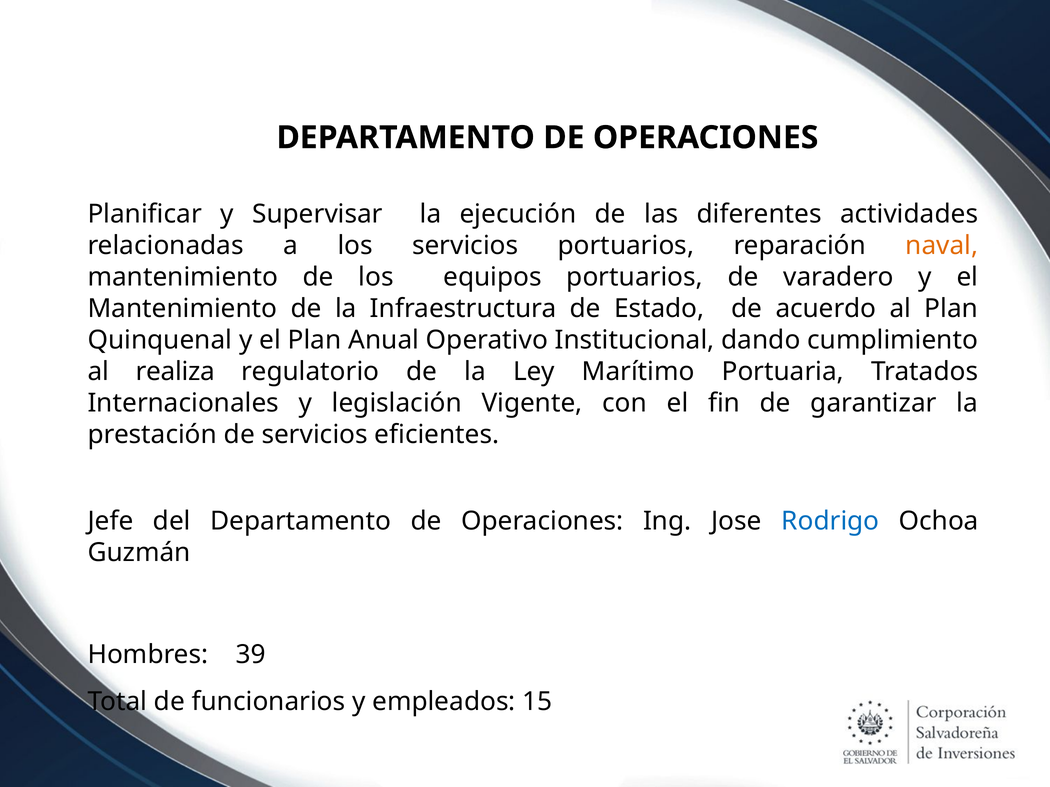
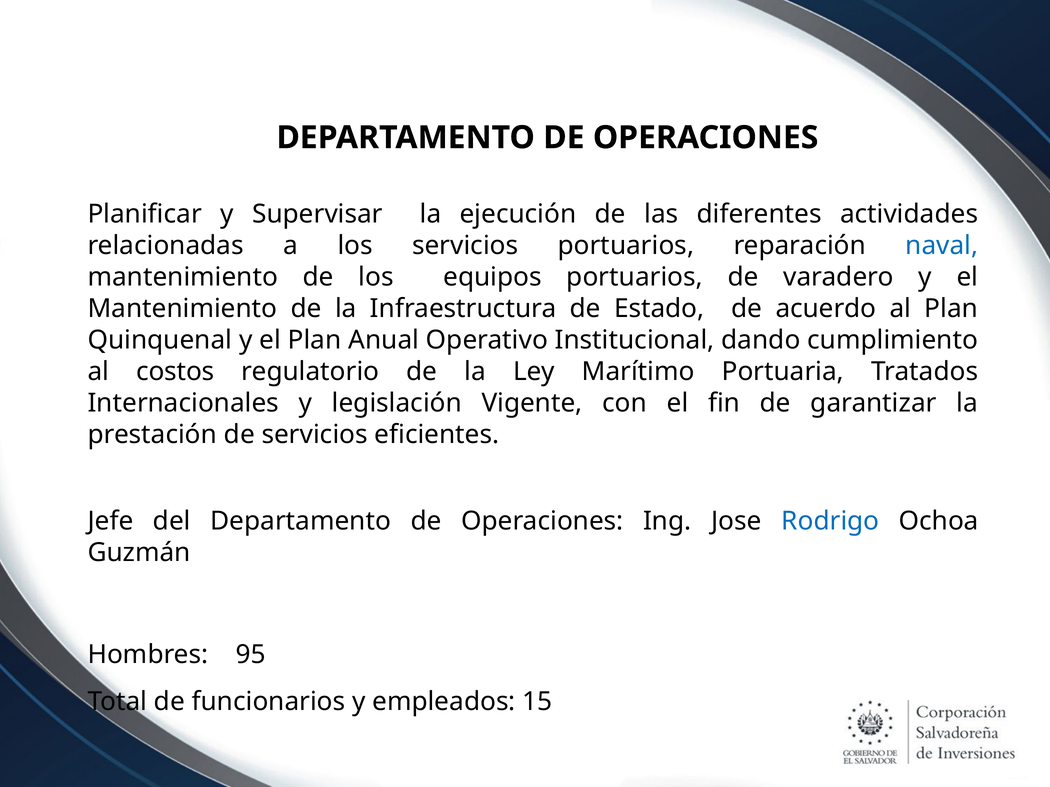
naval colour: orange -> blue
realiza: realiza -> costos
39: 39 -> 95
